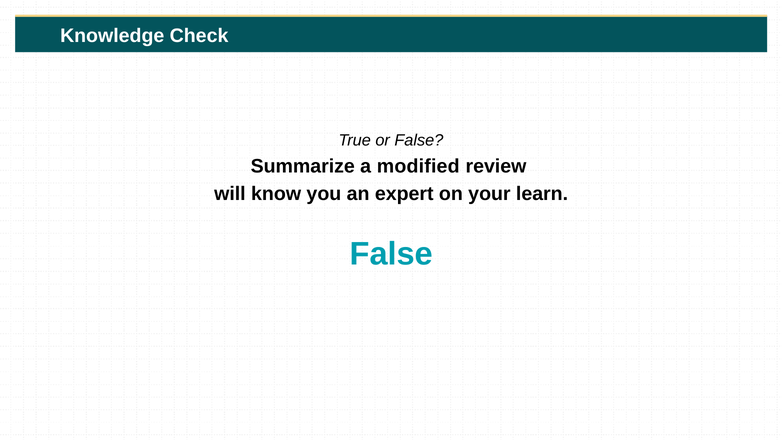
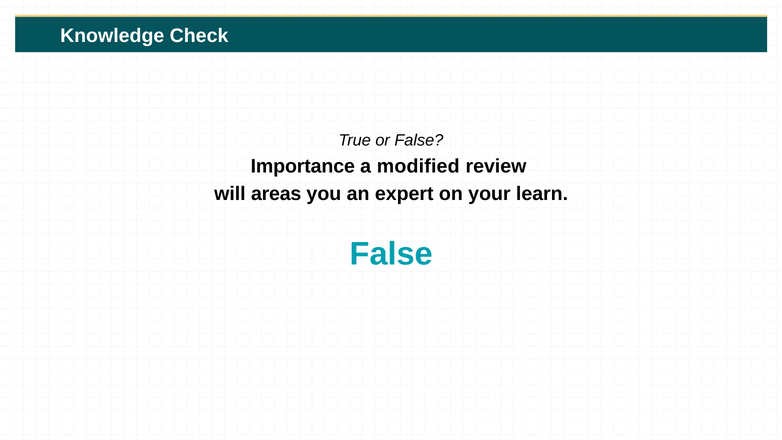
Summarize: Summarize -> Importance
know: know -> areas
